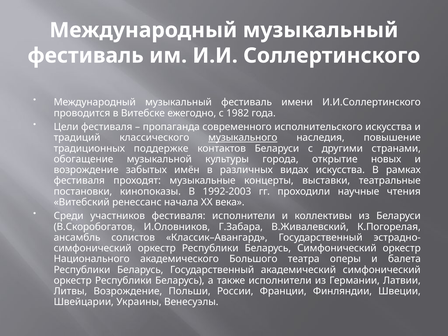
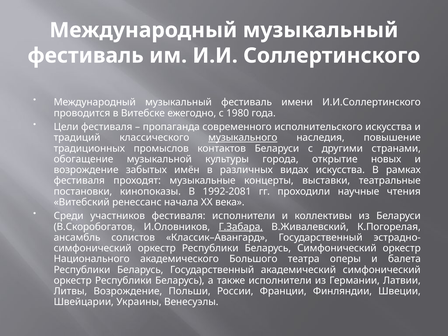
1982: 1982 -> 1980
поддержке: поддержке -> промыслов
1992-2003: 1992-2003 -> 1992-2081
Г.Забара underline: none -> present
